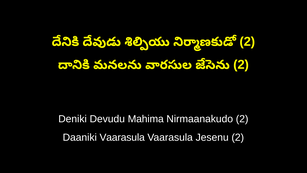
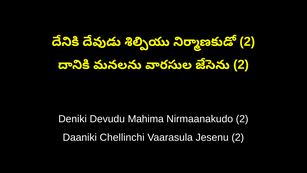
Daaniki Vaarasula: Vaarasula -> Chellinchi
